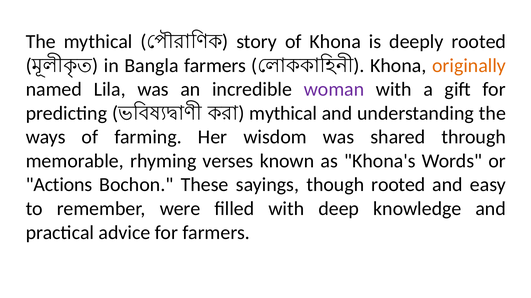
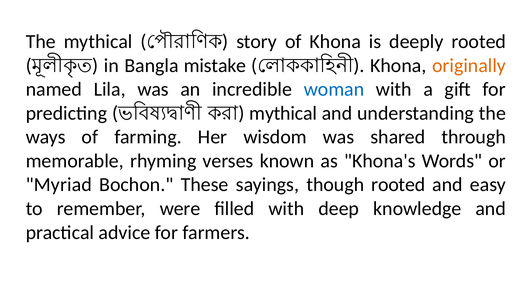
Bangla farmers: farmers -> mistake
woman colour: purple -> blue
Actions: Actions -> Myriad
